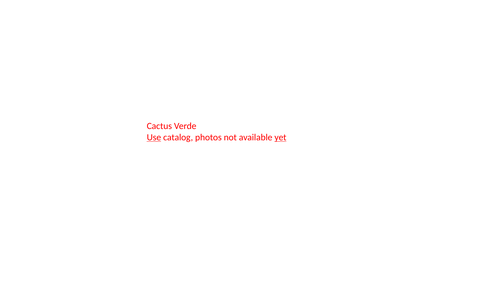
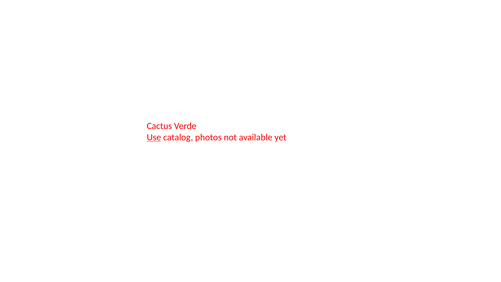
yet underline: present -> none
